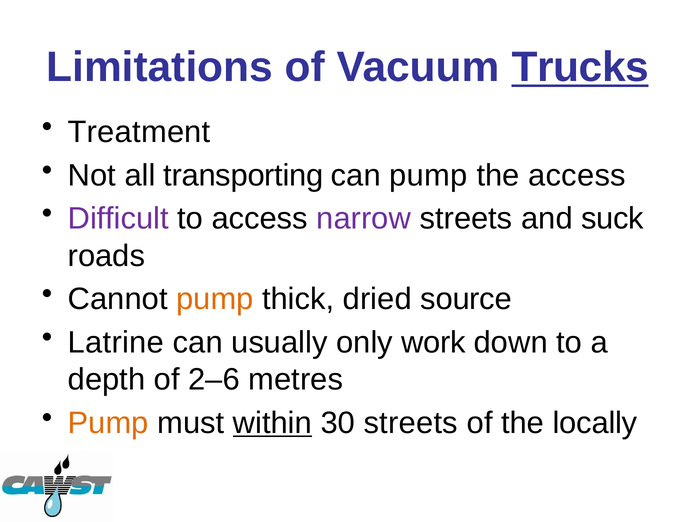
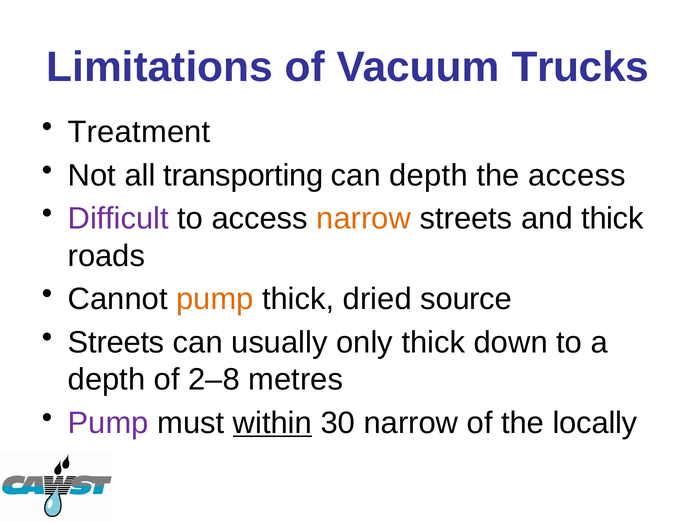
Trucks underline: present -> none
can pump: pump -> depth
narrow at (364, 219) colour: purple -> orange
and suck: suck -> thick
Latrine at (116, 343): Latrine -> Streets
only work: work -> thick
2–6: 2–6 -> 2–8
Pump at (108, 423) colour: orange -> purple
30 streets: streets -> narrow
